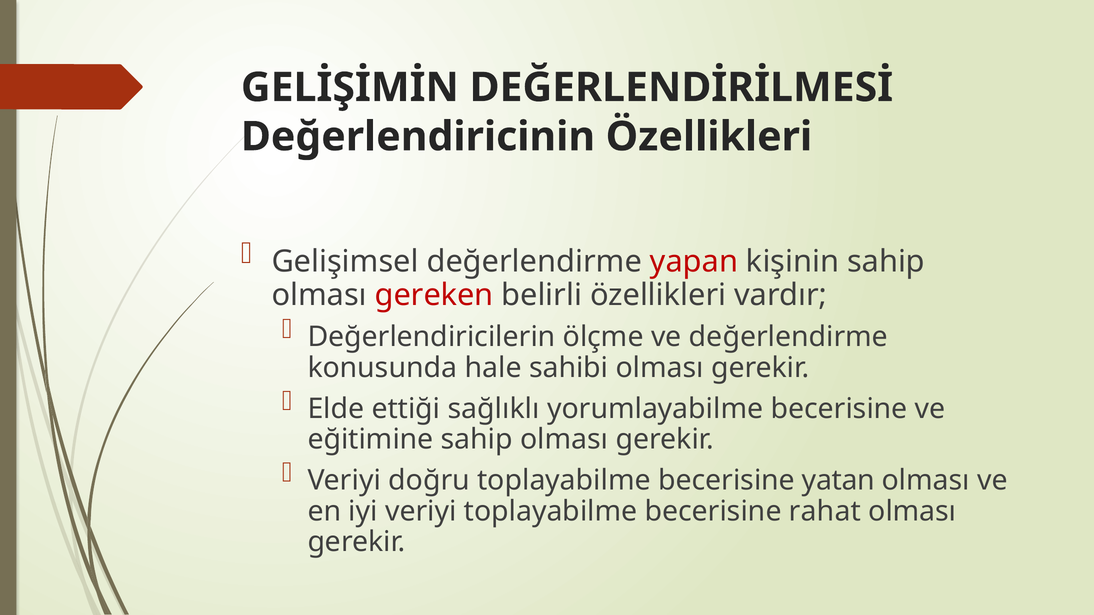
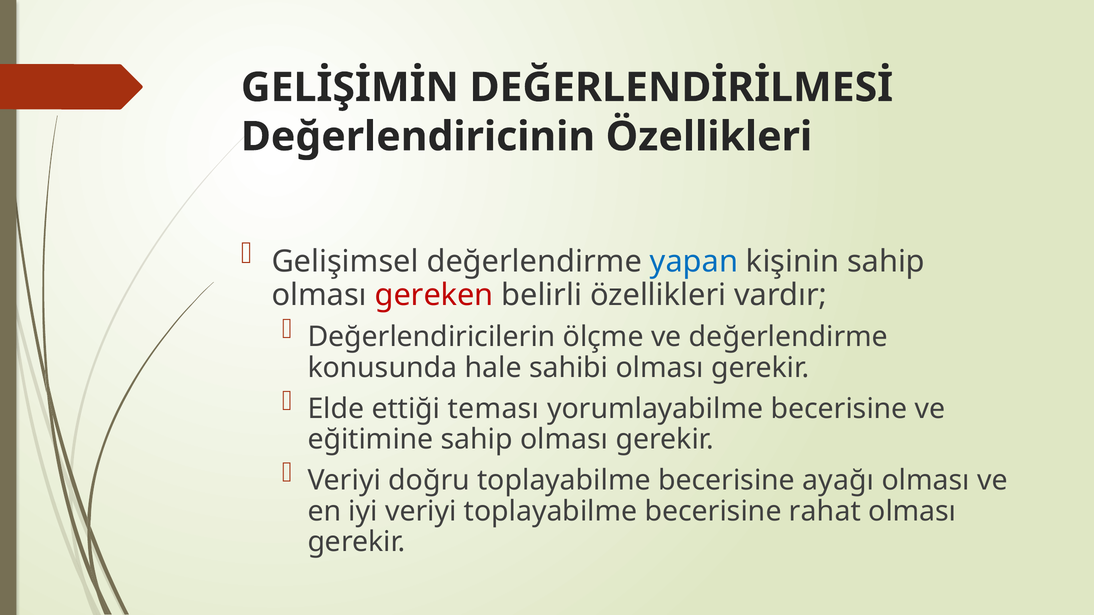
yapan colour: red -> blue
sağlıklı: sağlıklı -> teması
yatan: yatan -> ayağı
